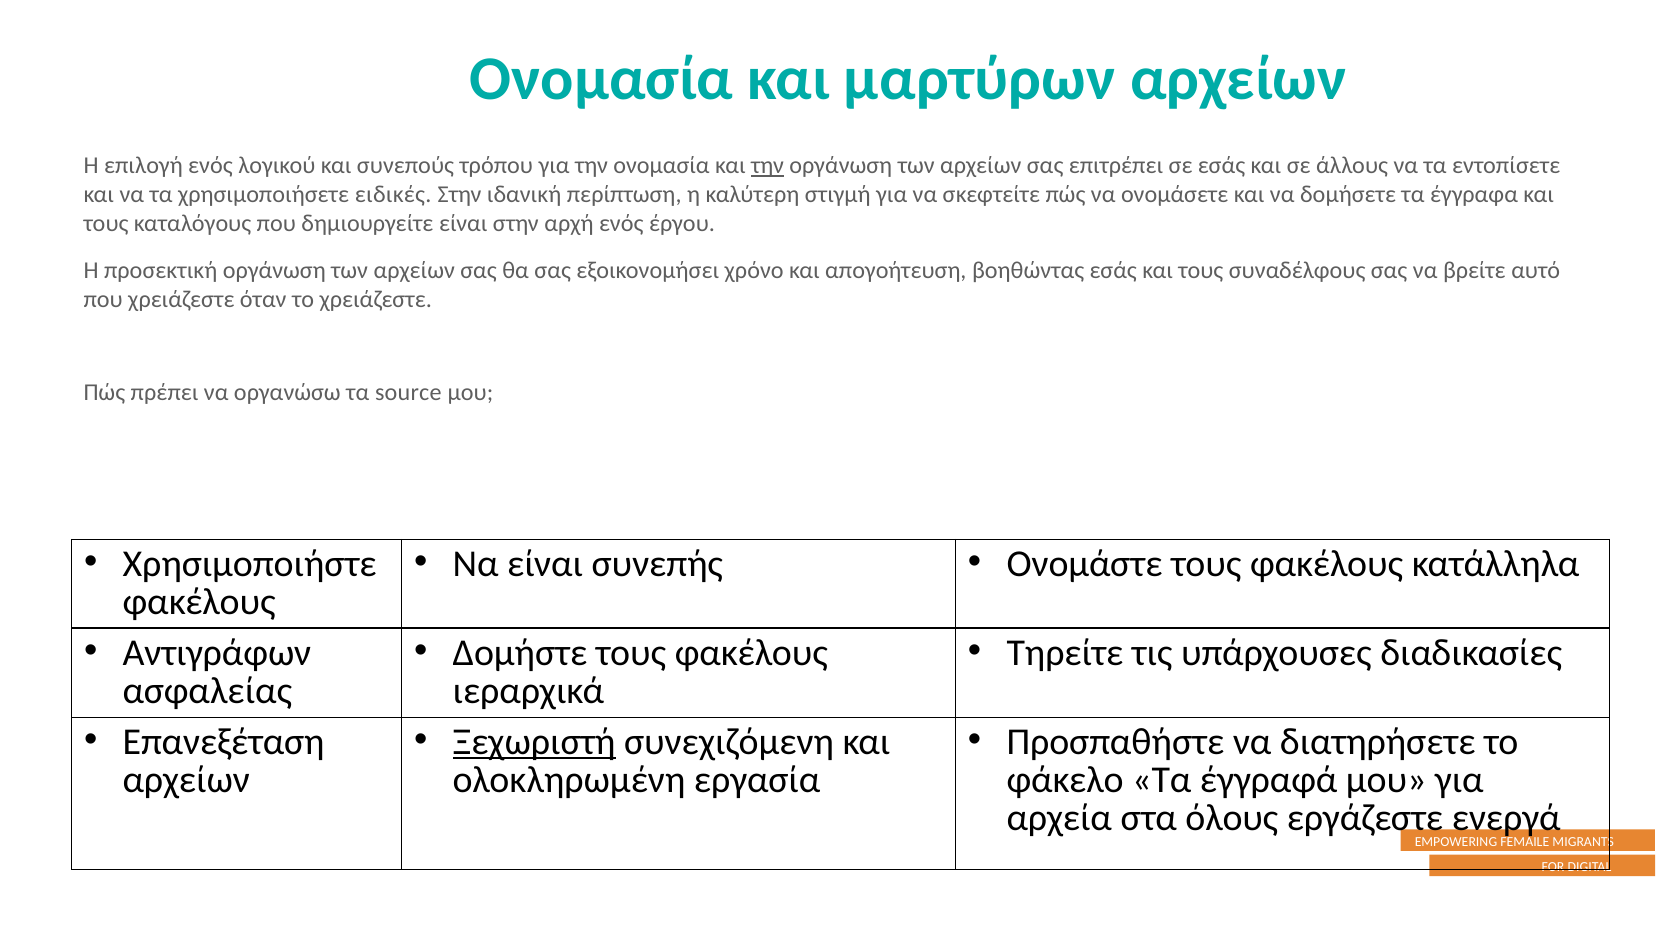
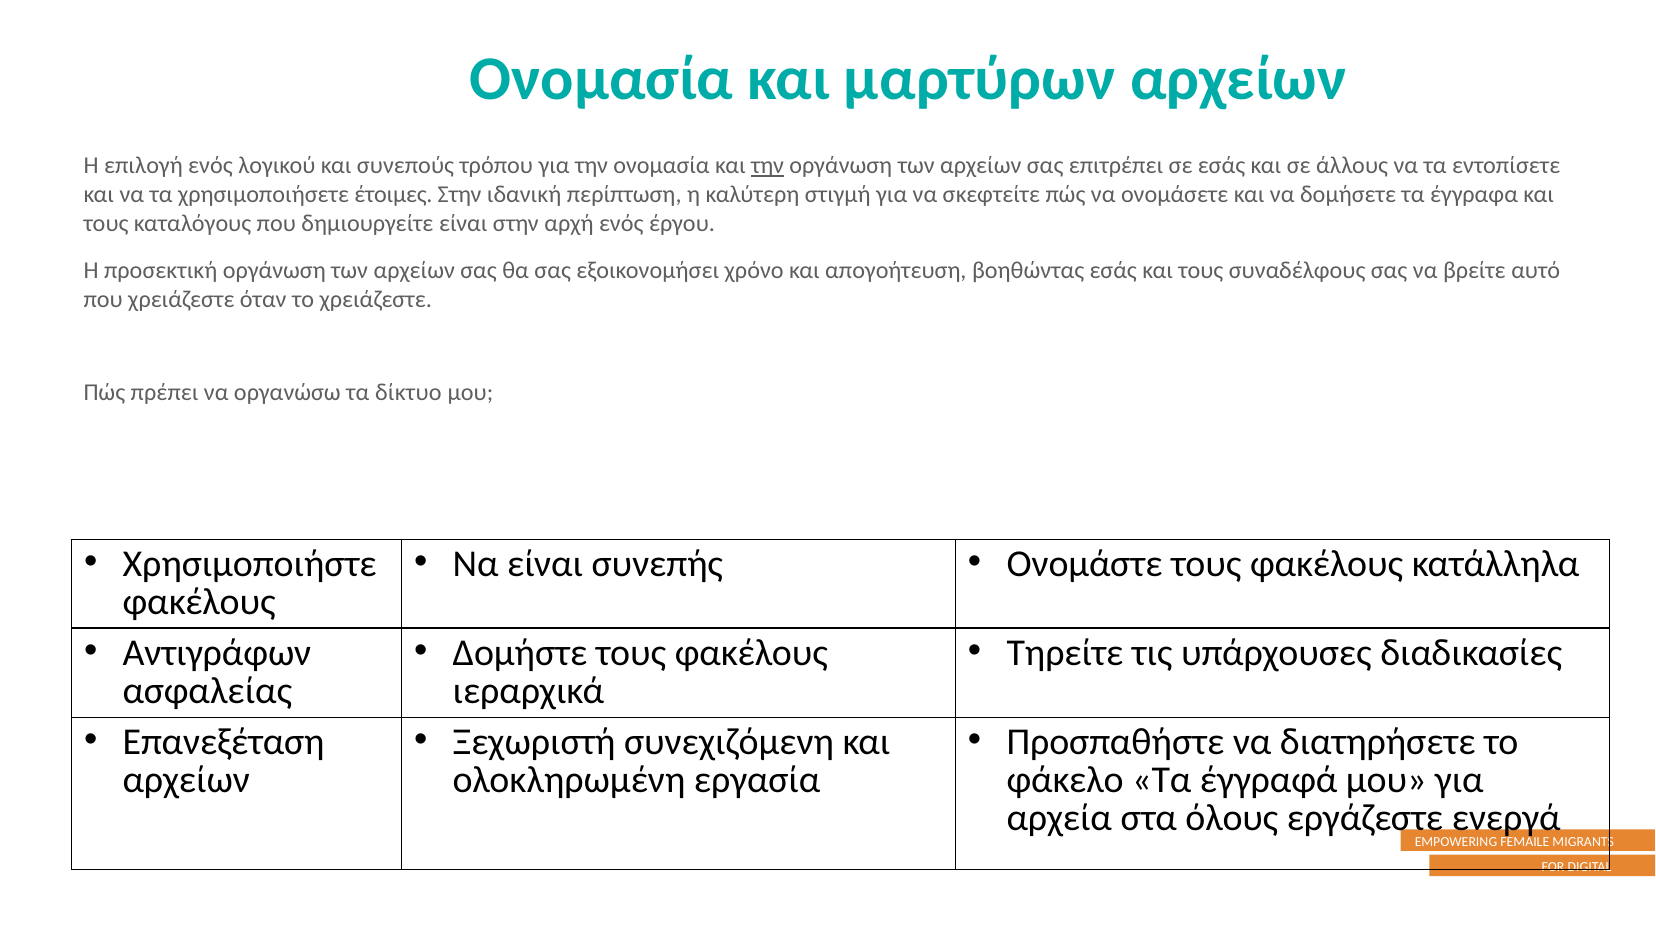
ειδικές: ειδικές -> έτοιμες
source: source -> δίκτυο
Ξεχωριστή underline: present -> none
